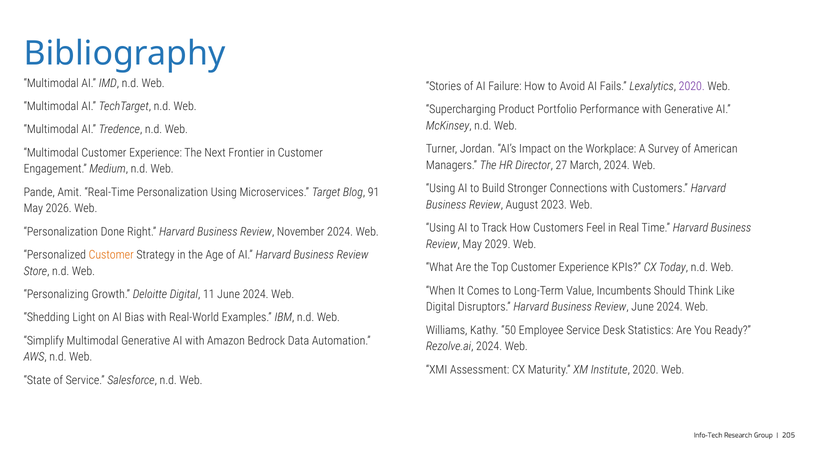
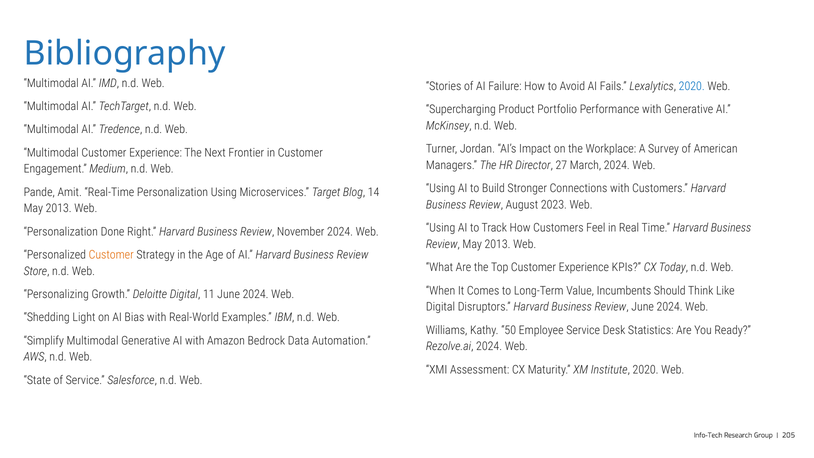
2020 at (692, 86) colour: purple -> blue
91: 91 -> 14
2026 at (59, 208): 2026 -> 2013
Review May 2029: 2029 -> 2013
